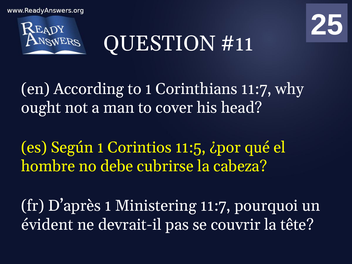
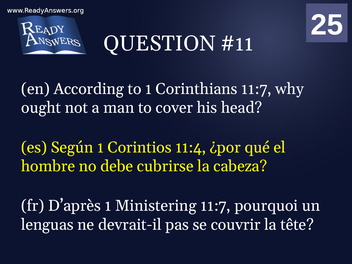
11:5: 11:5 -> 11:4
évident: évident -> lenguas
